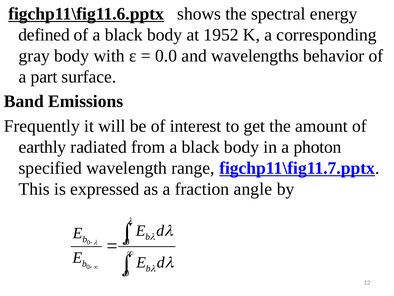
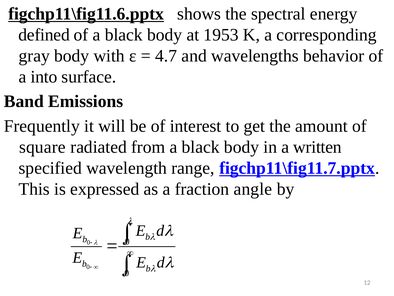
1952: 1952 -> 1953
0.0: 0.0 -> 4.7
part: part -> into
earthly: earthly -> square
photon: photon -> written
